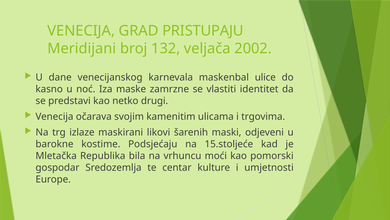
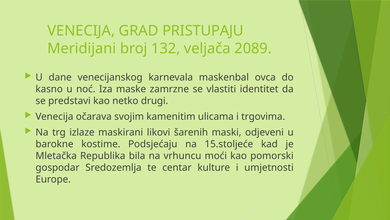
2002: 2002 -> 2089
ulice: ulice -> ovca
